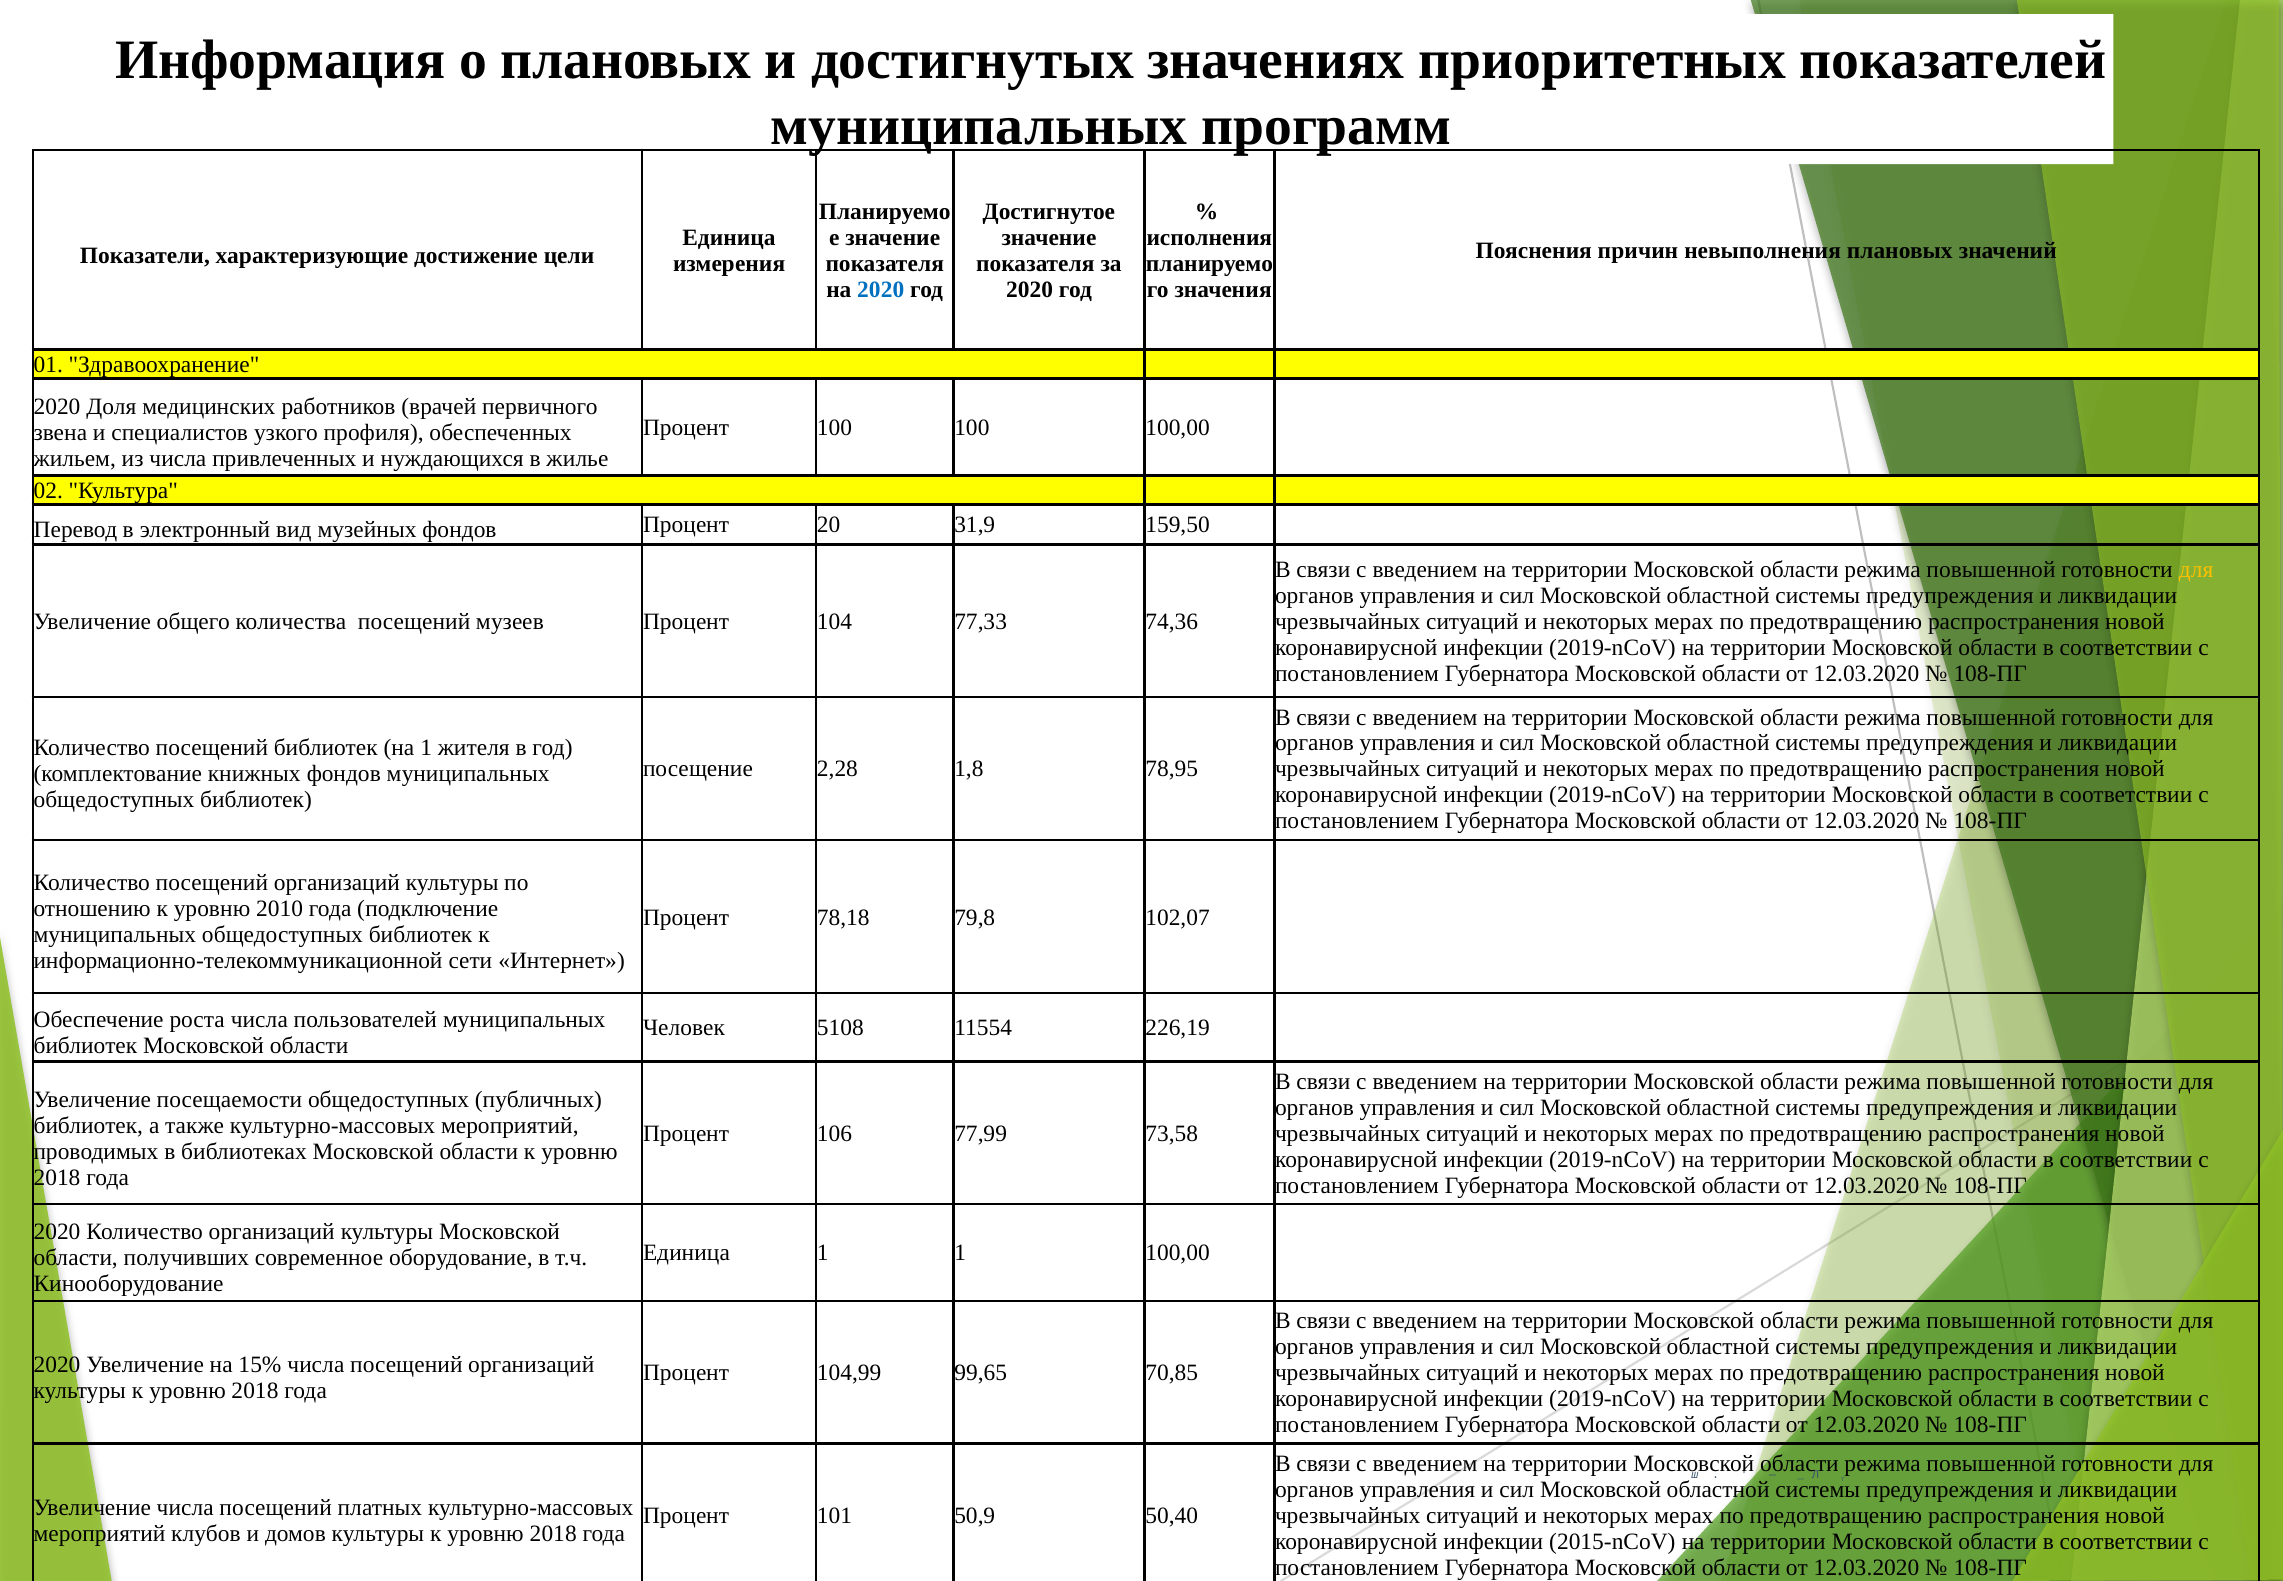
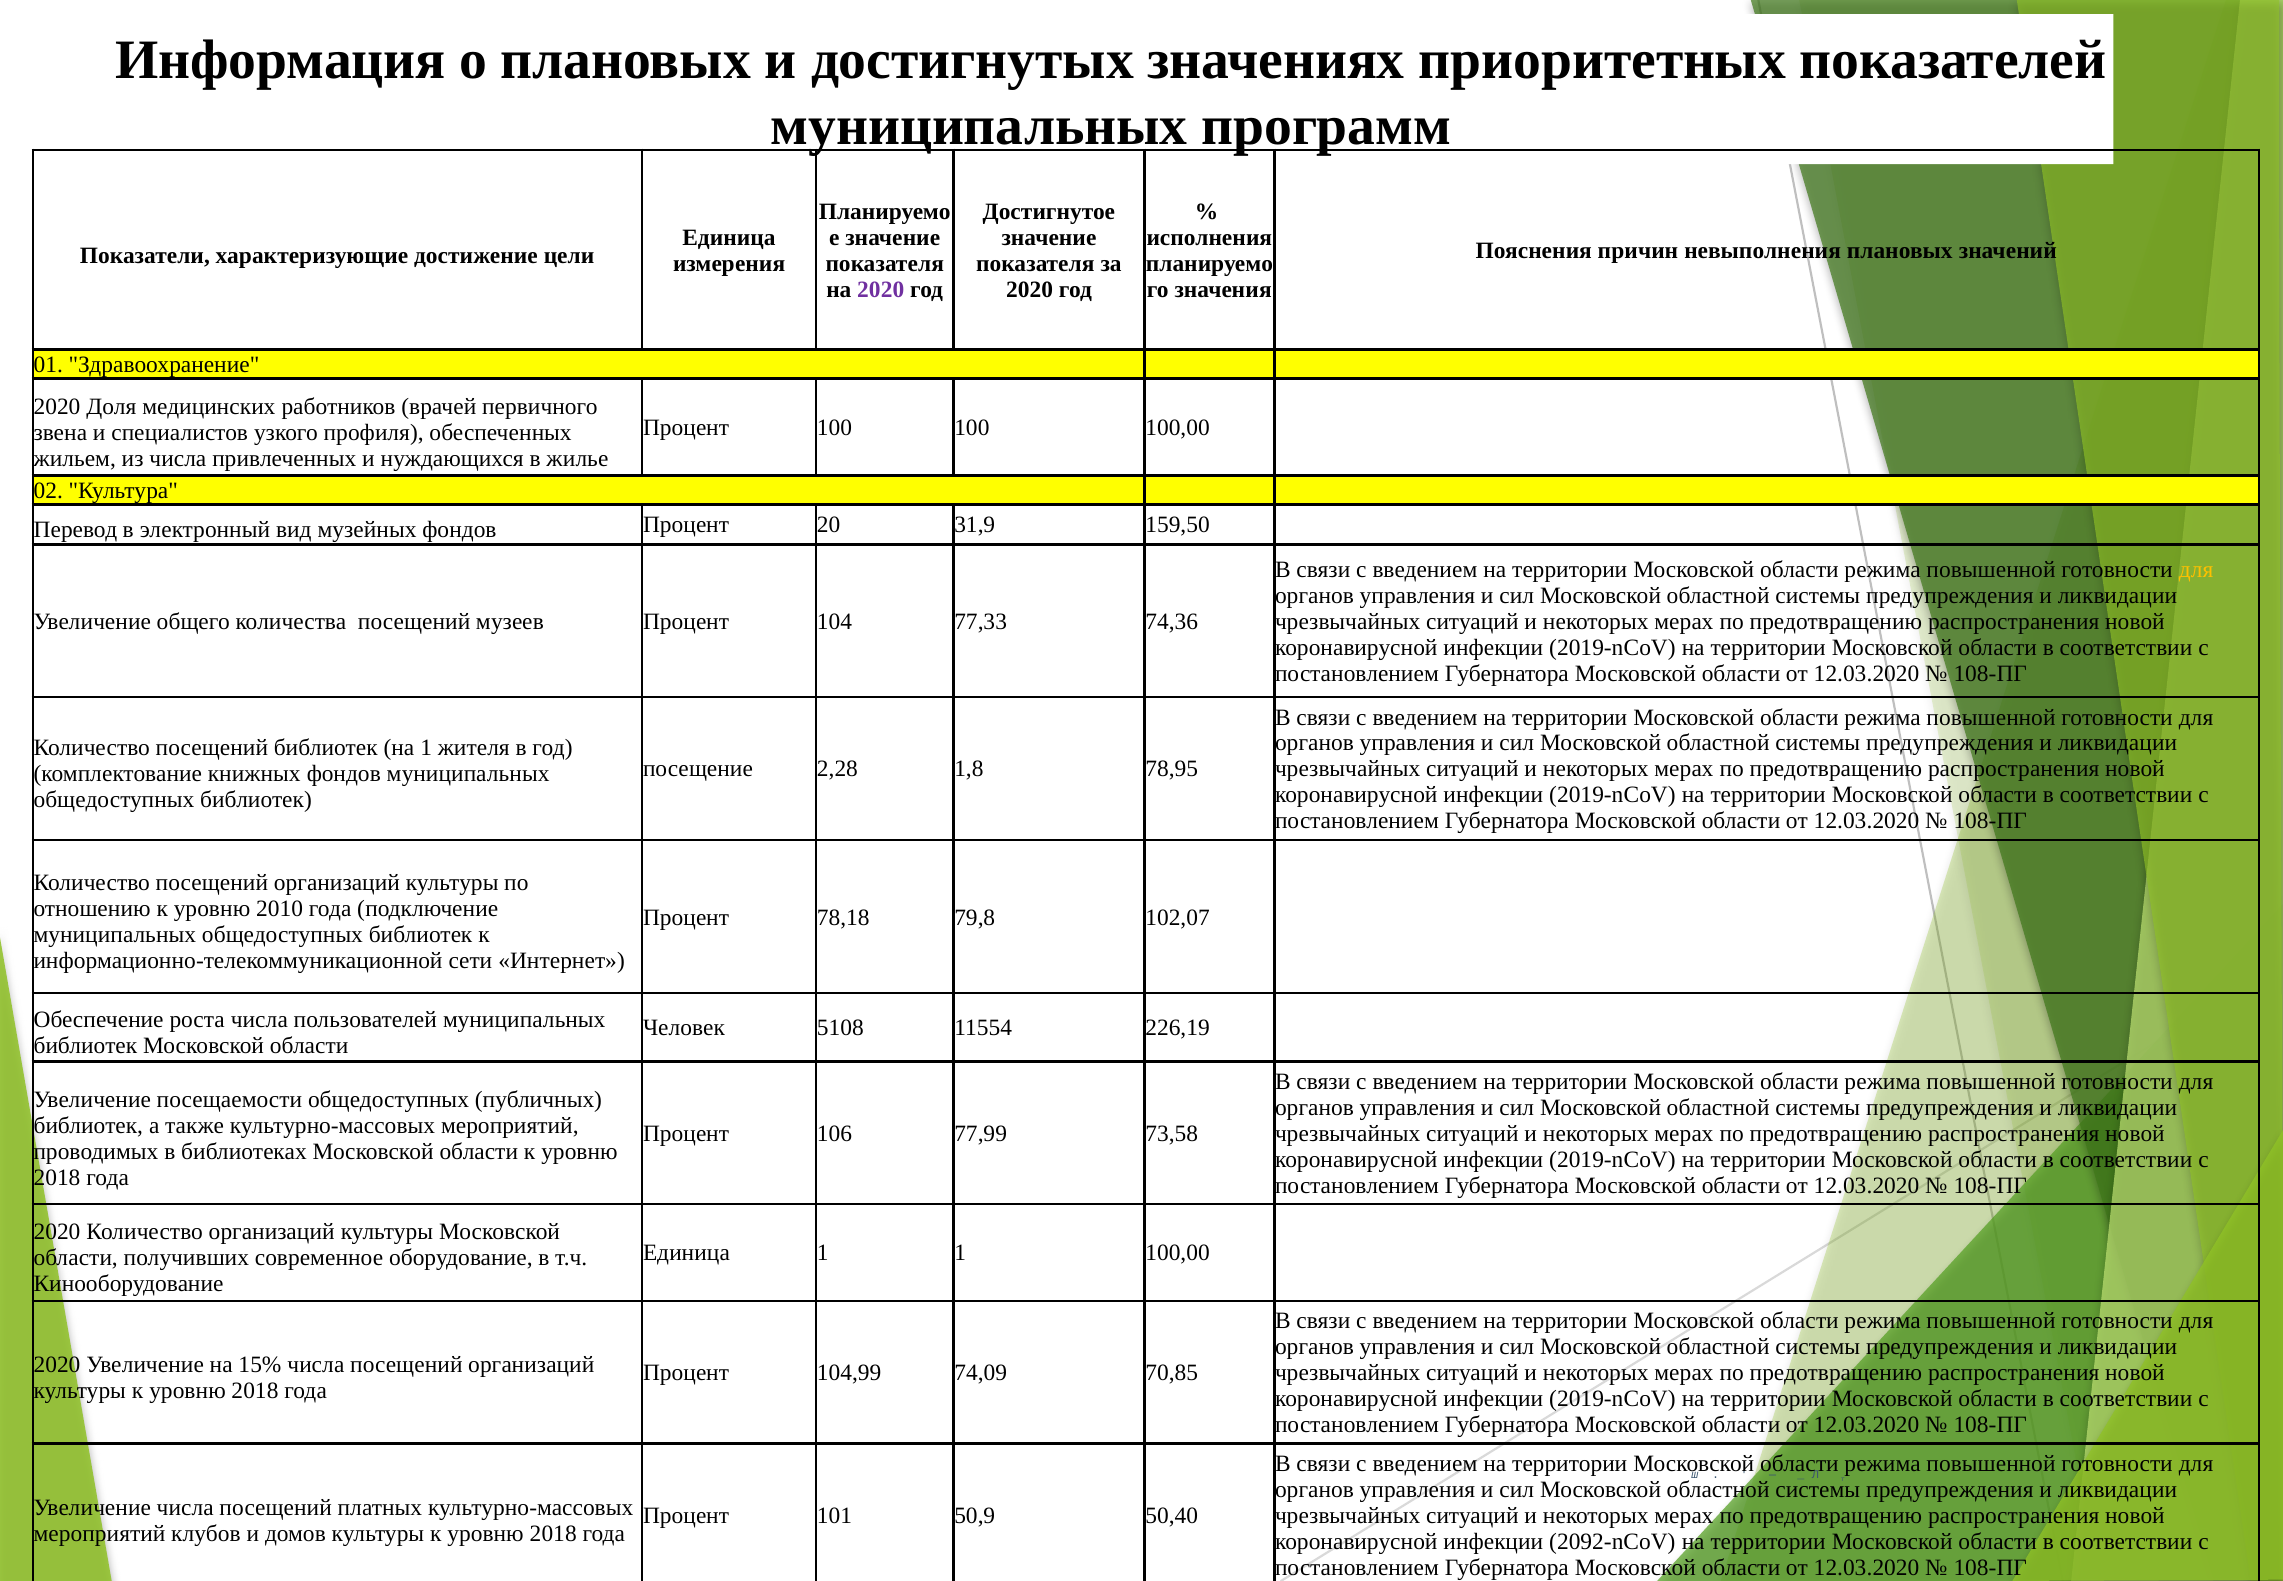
2020 at (881, 289) colour: blue -> purple
99,65: 99,65 -> 74,09
2015-nCoV: 2015-nCoV -> 2092-nCoV
